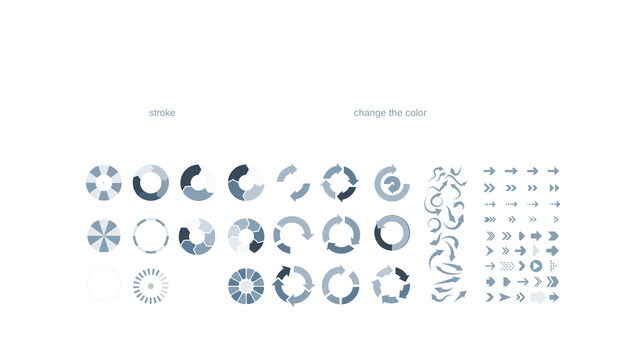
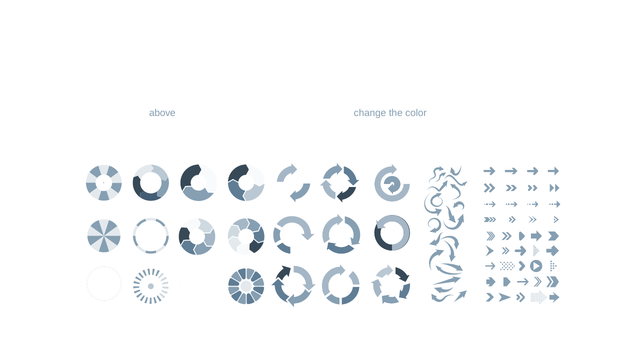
stroke: stroke -> above
